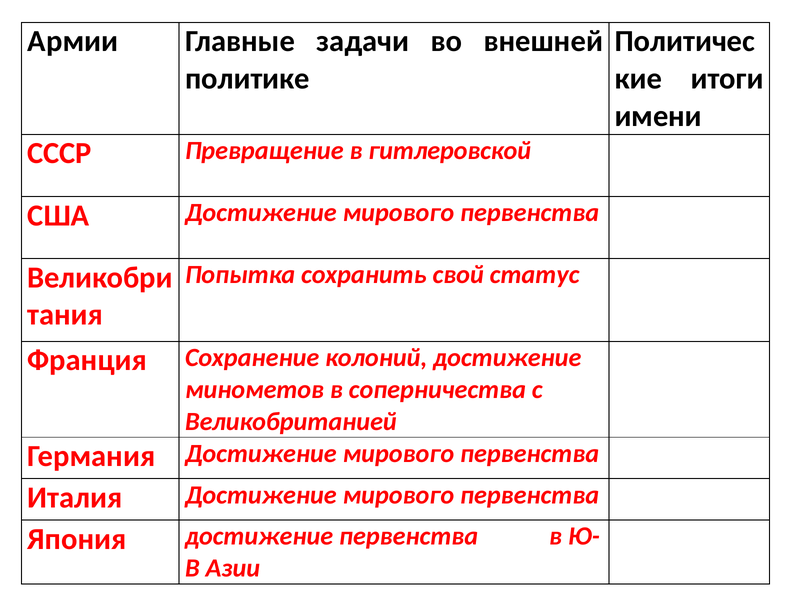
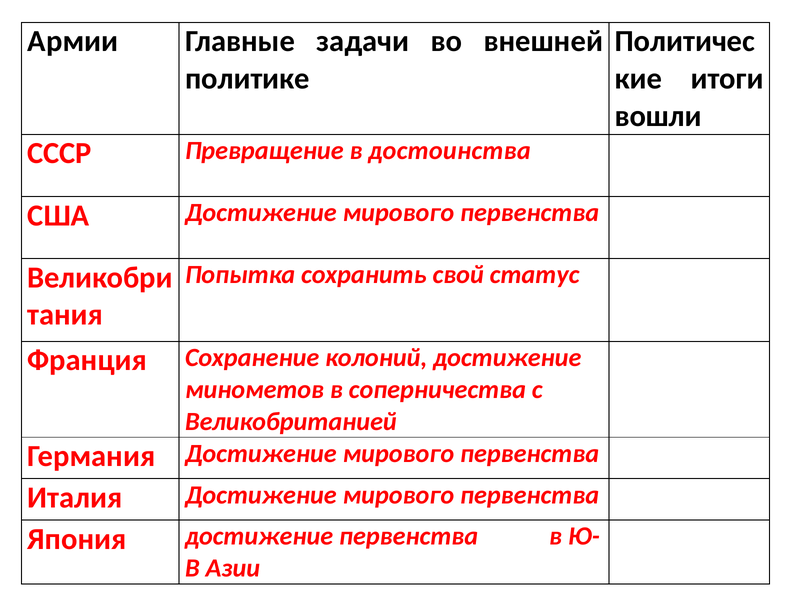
имени: имени -> вошли
гитлеровской: гитлеровской -> достоинства
